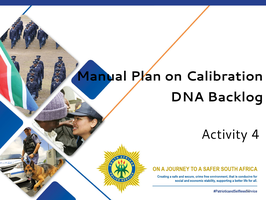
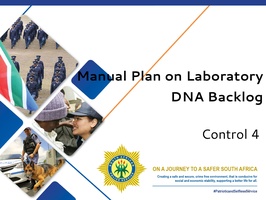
Calibration: Calibration -> Laboratory
Activity: Activity -> Control
